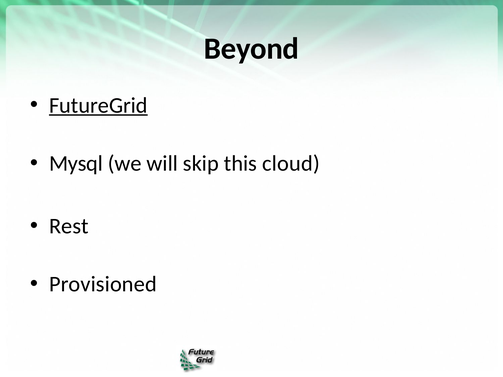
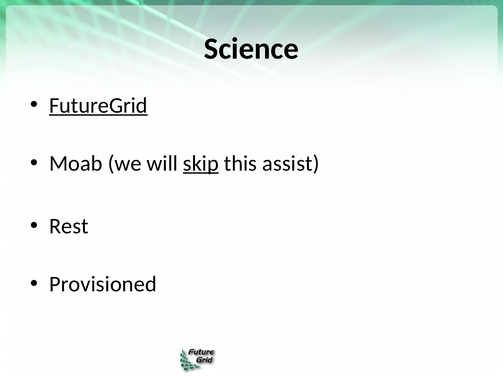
Beyond: Beyond -> Science
Mysql: Mysql -> Moab
skip underline: none -> present
cloud: cloud -> assist
